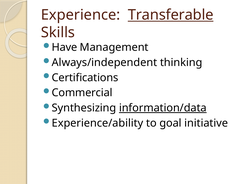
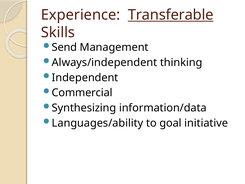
Have: Have -> Send
Certifications: Certifications -> Independent
information/data underline: present -> none
Experience/ability: Experience/ability -> Languages/ability
